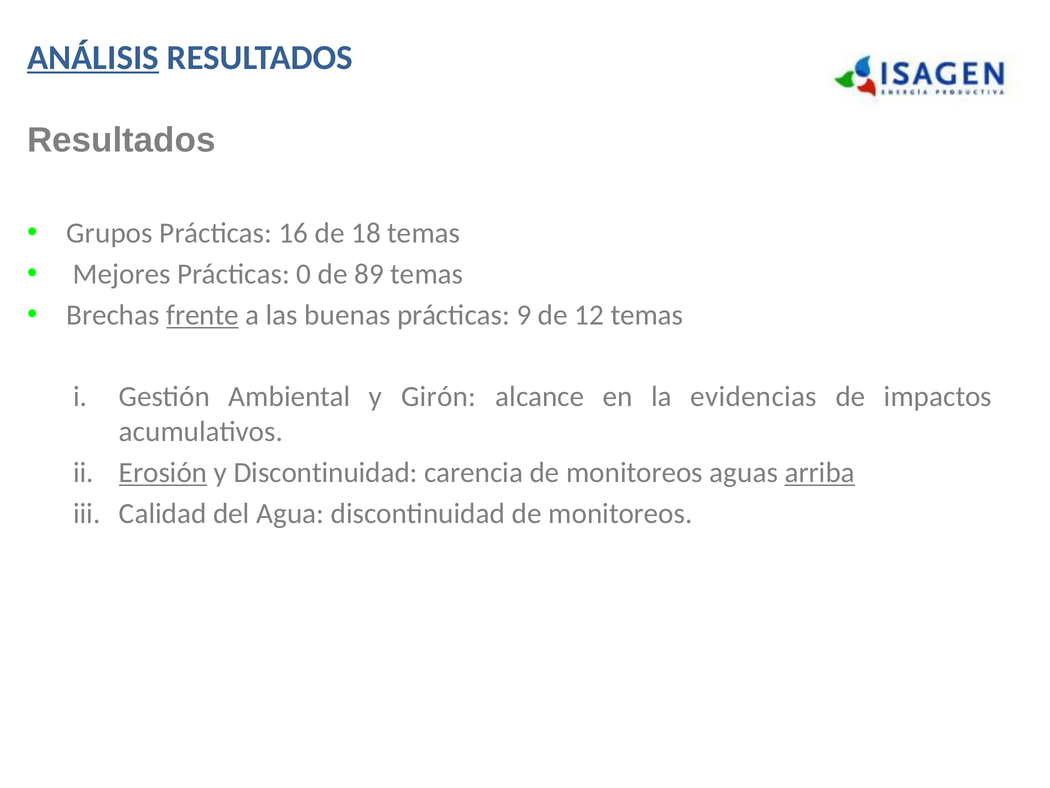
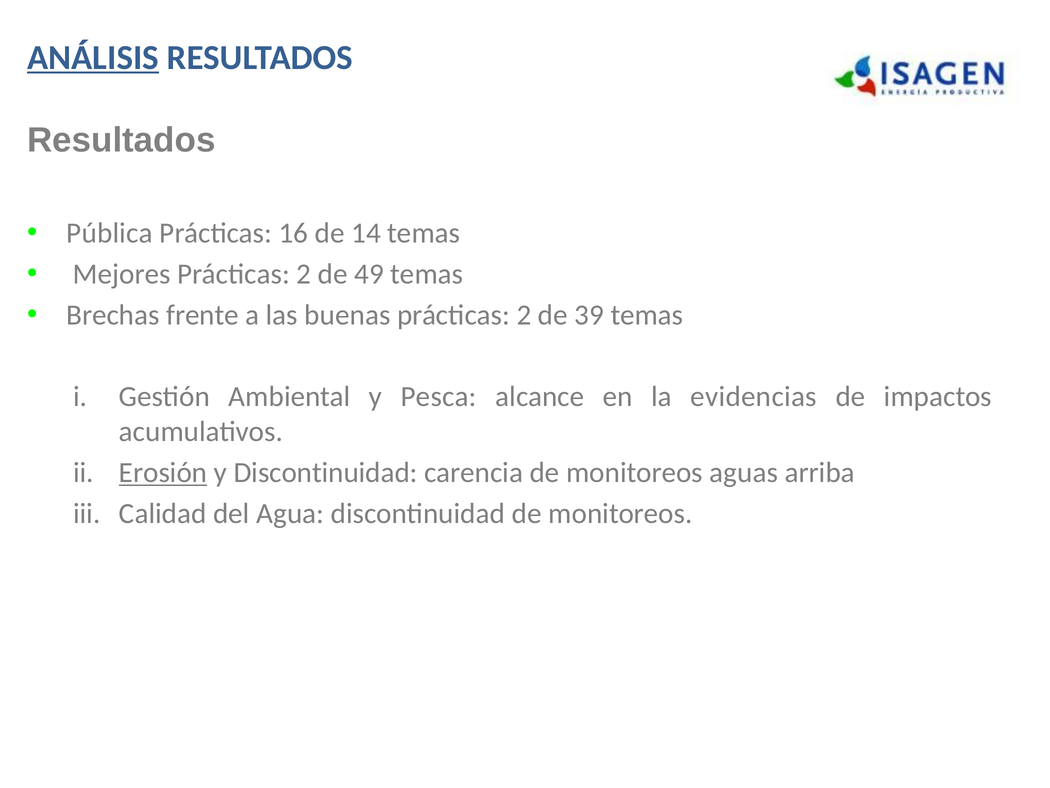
Grupos: Grupos -> Pública
18: 18 -> 14
Mejores Prácticas 0: 0 -> 2
89: 89 -> 49
frente underline: present -> none
buenas prácticas 9: 9 -> 2
12: 12 -> 39
Girón: Girón -> Pesca
arriba underline: present -> none
